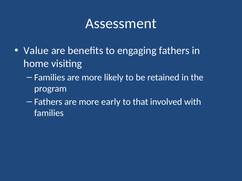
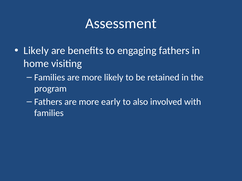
Value at (36, 51): Value -> Likely
that: that -> also
